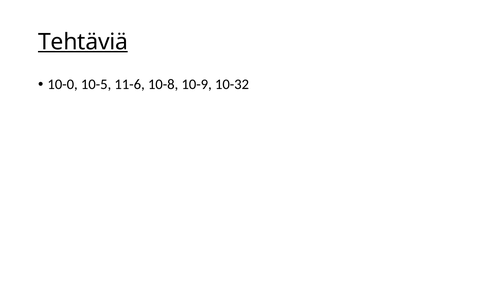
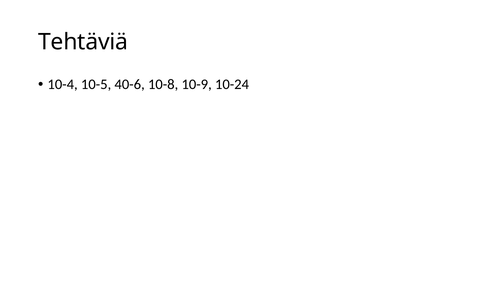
Tehtäviä underline: present -> none
10-0: 10-0 -> 10-4
11-6: 11-6 -> 40-6
10-32: 10-32 -> 10-24
